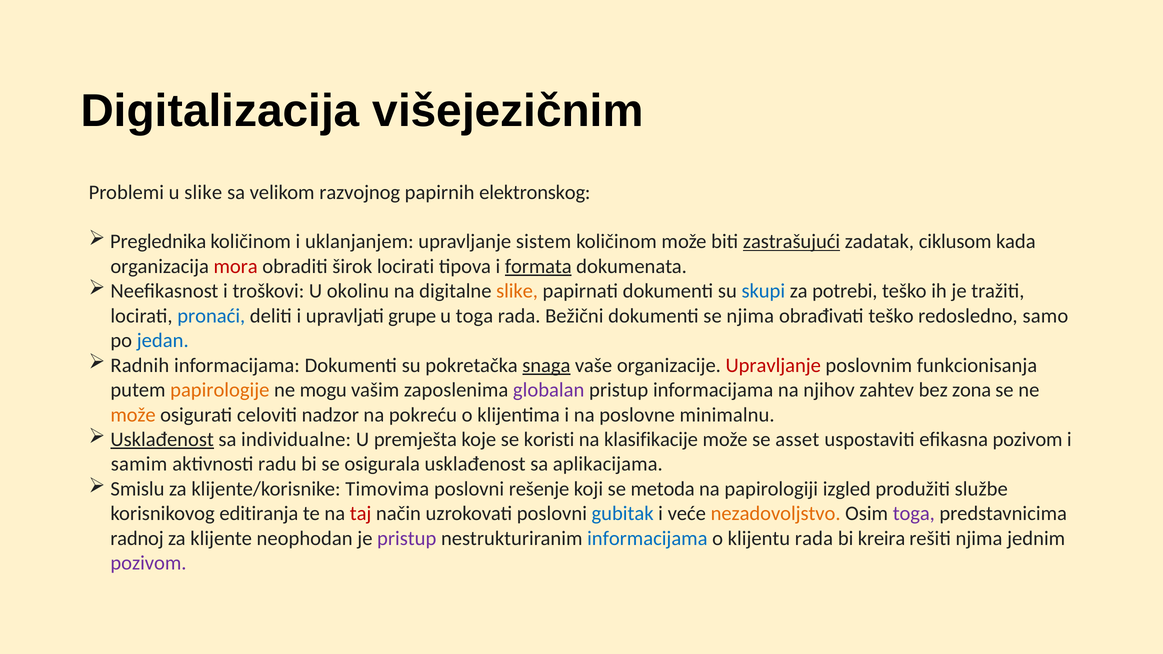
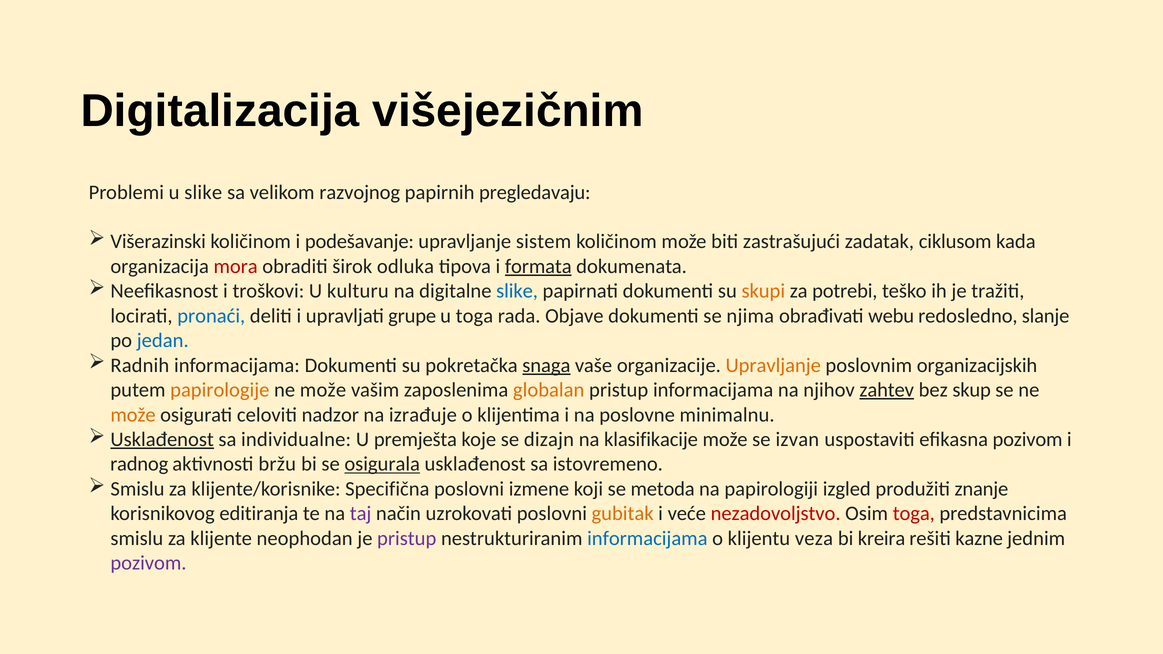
elektronskog: elektronskog -> pregledavaju
Preglednika: Preglednika -> Višerazinski
uklanjanjem: uklanjanjem -> podešavanje
zastrašujući underline: present -> none
širok locirati: locirati -> odluka
okolinu: okolinu -> kulturu
slike at (517, 291) colour: orange -> blue
skupi colour: blue -> orange
Bežični: Bežični -> Objave
obrađivati teško: teško -> webu
samo: samo -> slanje
Upravljanje at (773, 365) colour: red -> orange
funkcionisanja: funkcionisanja -> organizacijskih
mogu at (323, 390): mogu -> može
globalan colour: purple -> orange
zahtev underline: none -> present
zona: zona -> skup
pokreću: pokreću -> izrađuje
koristi: koristi -> dizajn
asset: asset -> izvan
samim: samim -> radnog
radu: radu -> bržu
osigurala underline: none -> present
aplikacijama: aplikacijama -> istovremeno
Timovima: Timovima -> Specifična
rešenje: rešenje -> izmene
službe: službe -> znanje
taj colour: red -> purple
gubitak colour: blue -> orange
nezadovoljstvo colour: orange -> red
toga at (914, 514) colour: purple -> red
radnoj at (137, 538): radnoj -> smislu
klijentu rada: rada -> veza
rešiti njima: njima -> kazne
